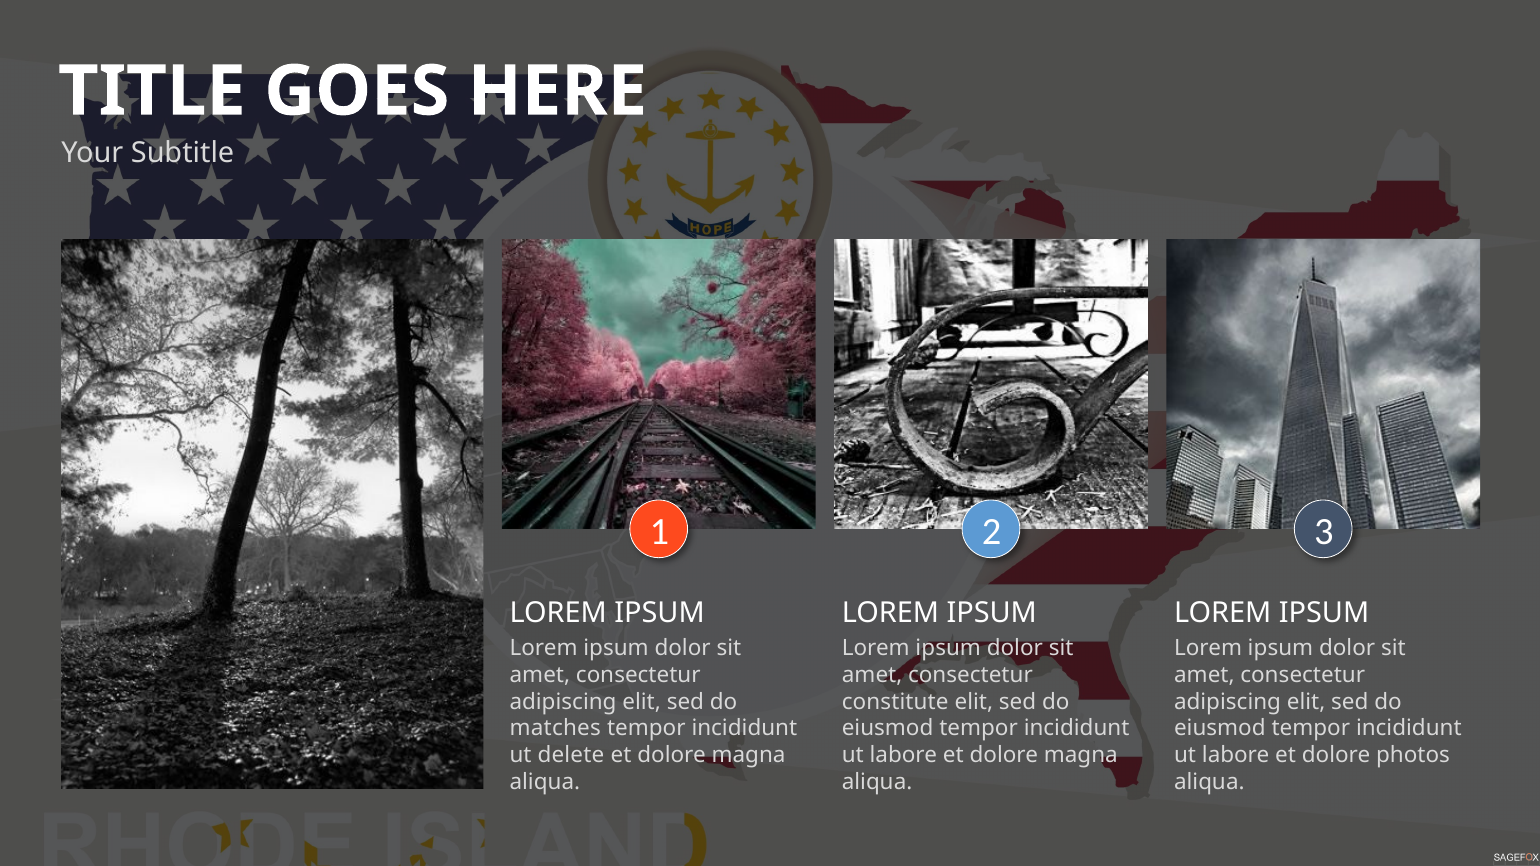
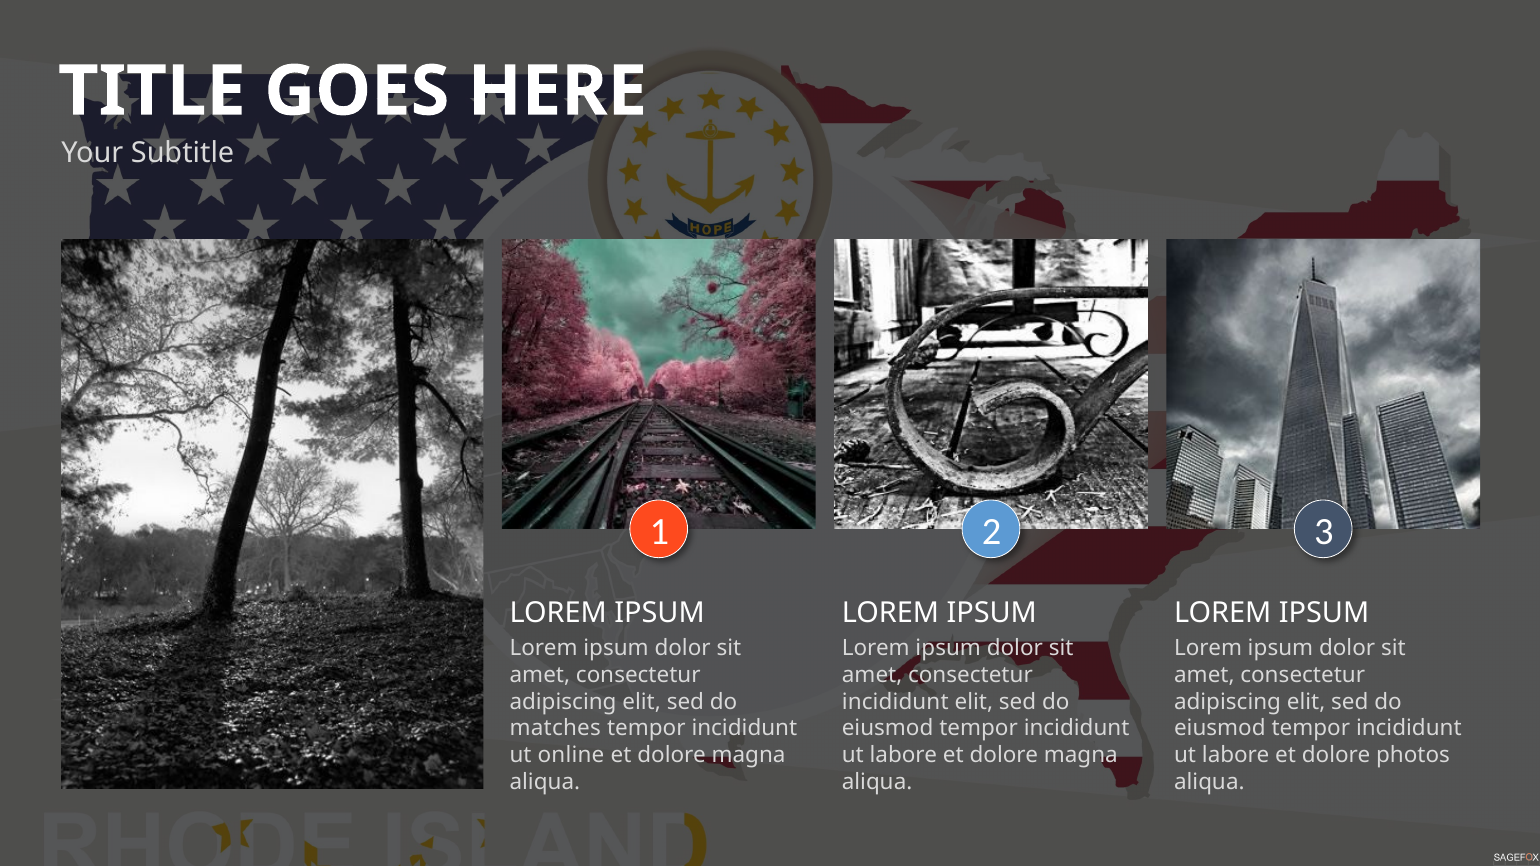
constitute at (895, 702): constitute -> incididunt
delete: delete -> online
